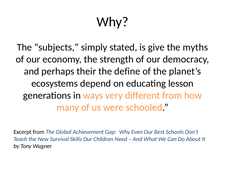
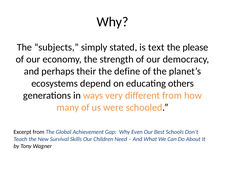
give: give -> text
myths: myths -> please
lesson: lesson -> others
